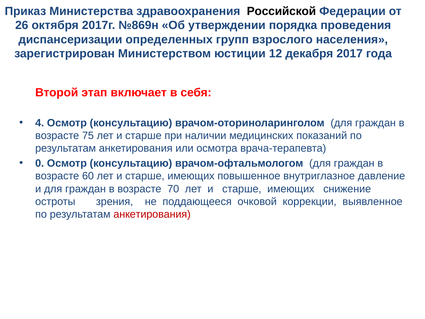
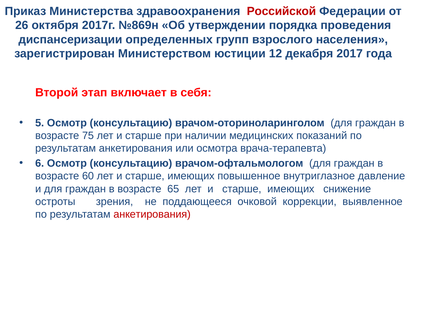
Российской colour: black -> red
4: 4 -> 5
0: 0 -> 6
70: 70 -> 65
